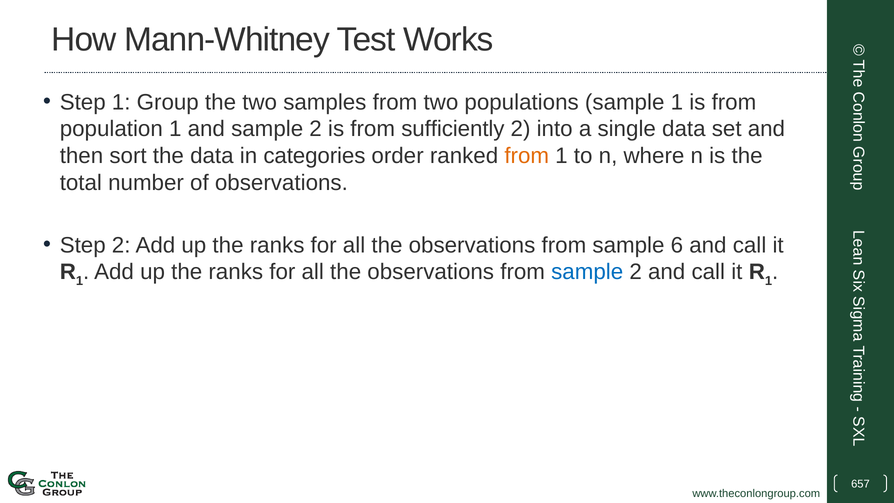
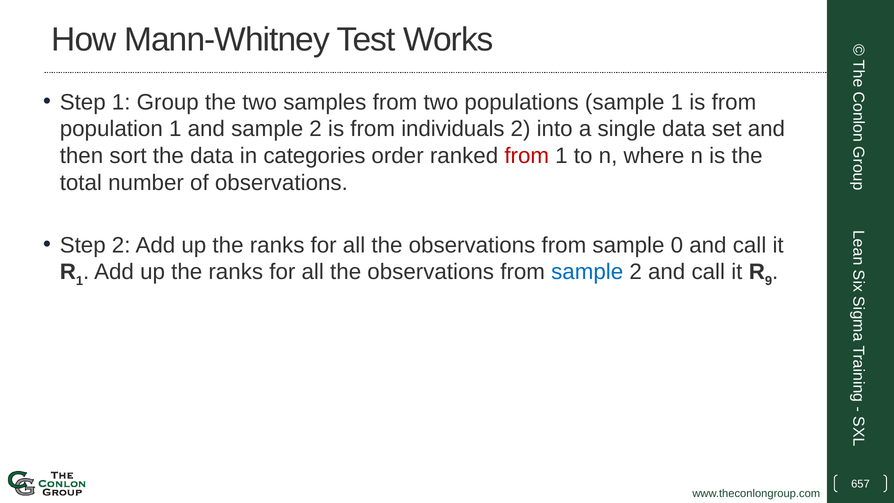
sufficiently: sufficiently -> individuals
from at (527, 156) colour: orange -> red
6: 6 -> 0
1 at (769, 281): 1 -> 9
